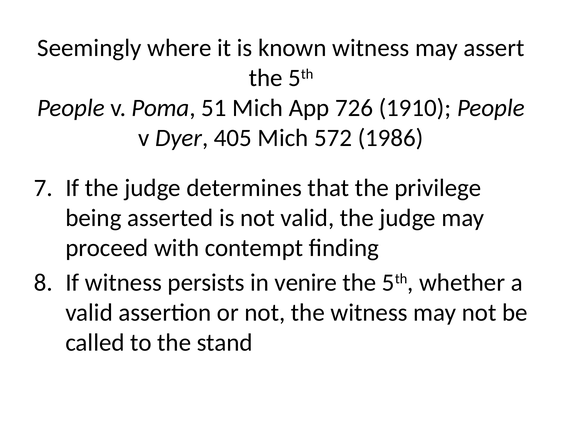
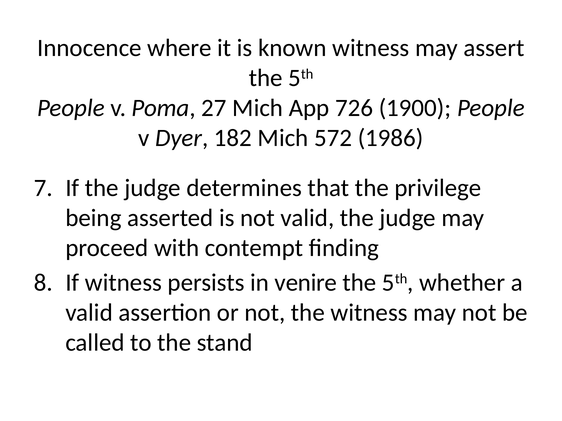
Seemingly: Seemingly -> Innocence
51: 51 -> 27
1910: 1910 -> 1900
405: 405 -> 182
